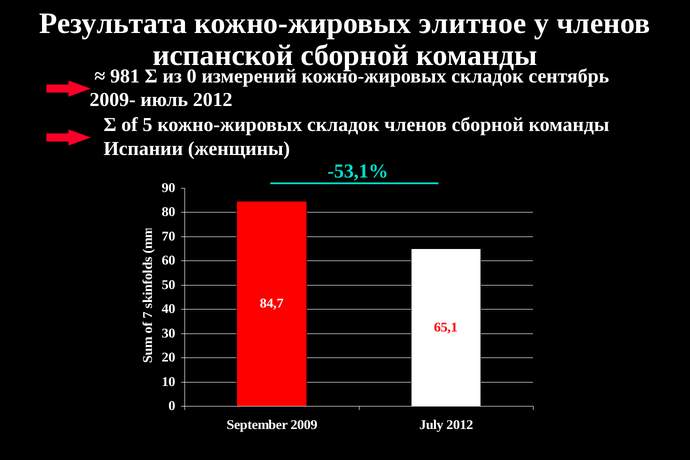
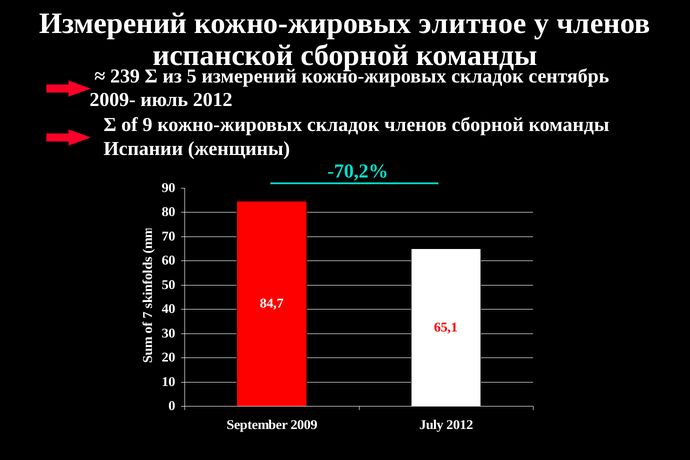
Результата at (113, 24): Результата -> Измерений
981: 981 -> 239
из 0: 0 -> 5
5: 5 -> 9
-53,1%: -53,1% -> -70,2%
